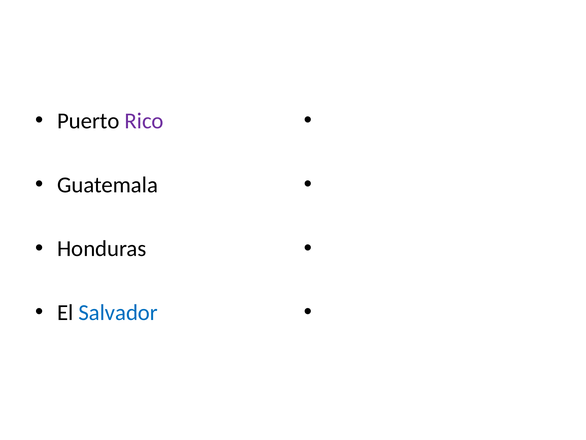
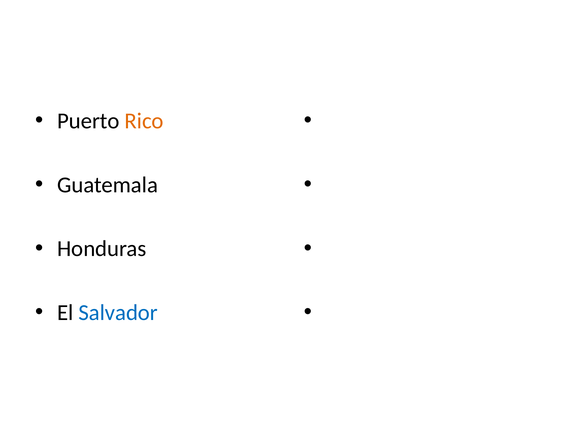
Rico colour: purple -> orange
